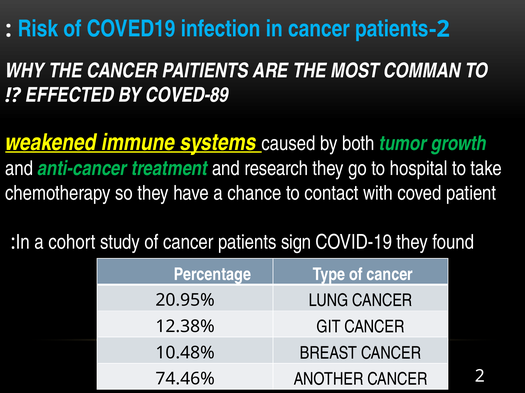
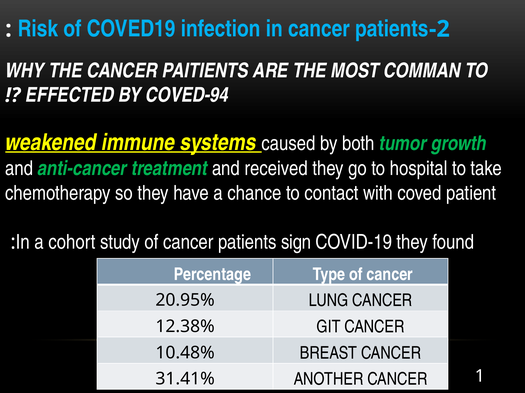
COVED-89: COVED-89 -> COVED-94
research: research -> received
74.46%: 74.46% -> 31.41%
CANCER 2: 2 -> 1
